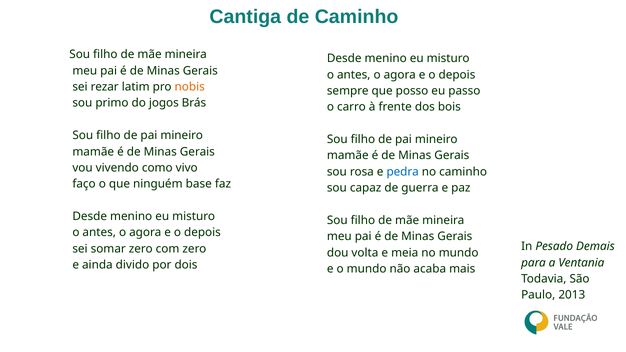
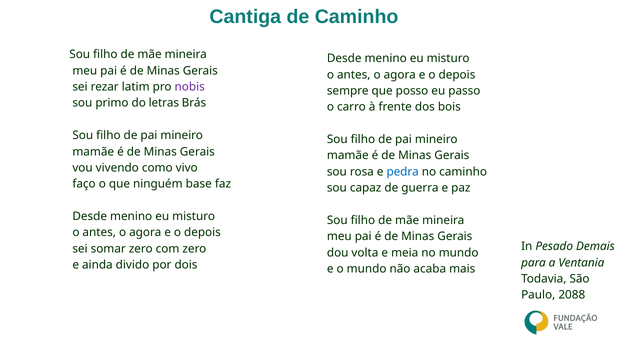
nobis colour: orange -> purple
jogos: jogos -> letras
2013: 2013 -> 2088
